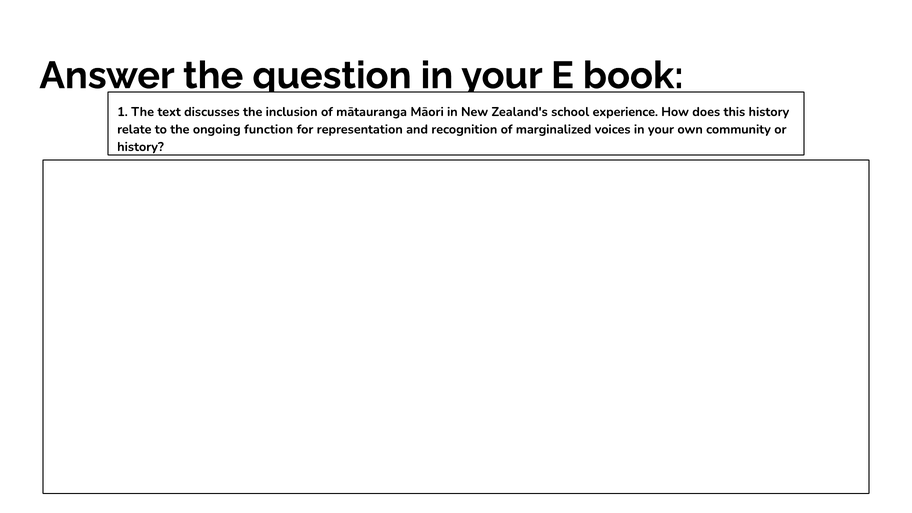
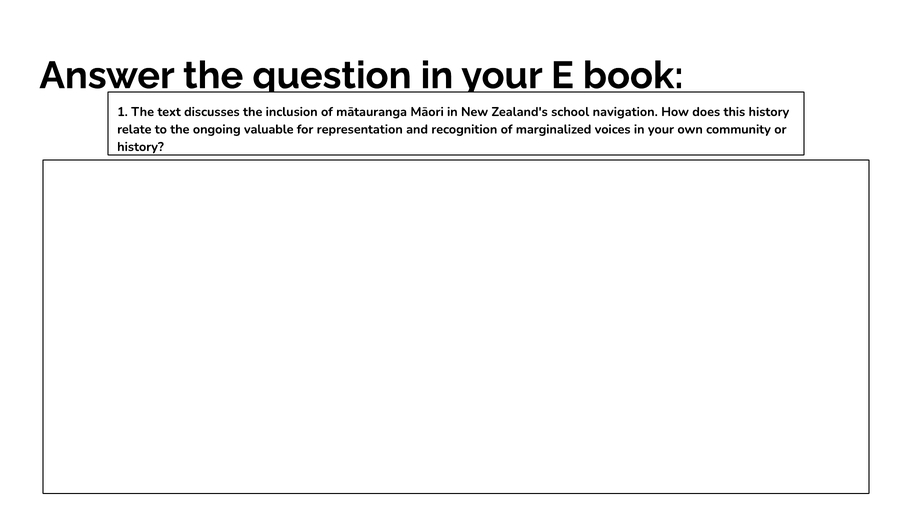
experience: experience -> navigation
function: function -> valuable
